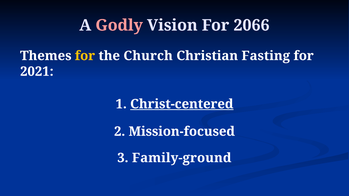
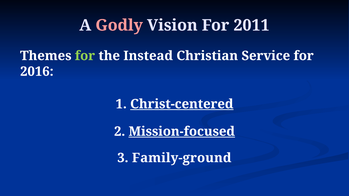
2066: 2066 -> 2011
for at (85, 56) colour: yellow -> light green
Church: Church -> Instead
Fasting: Fasting -> Service
2021: 2021 -> 2016
Mission-focused underline: none -> present
